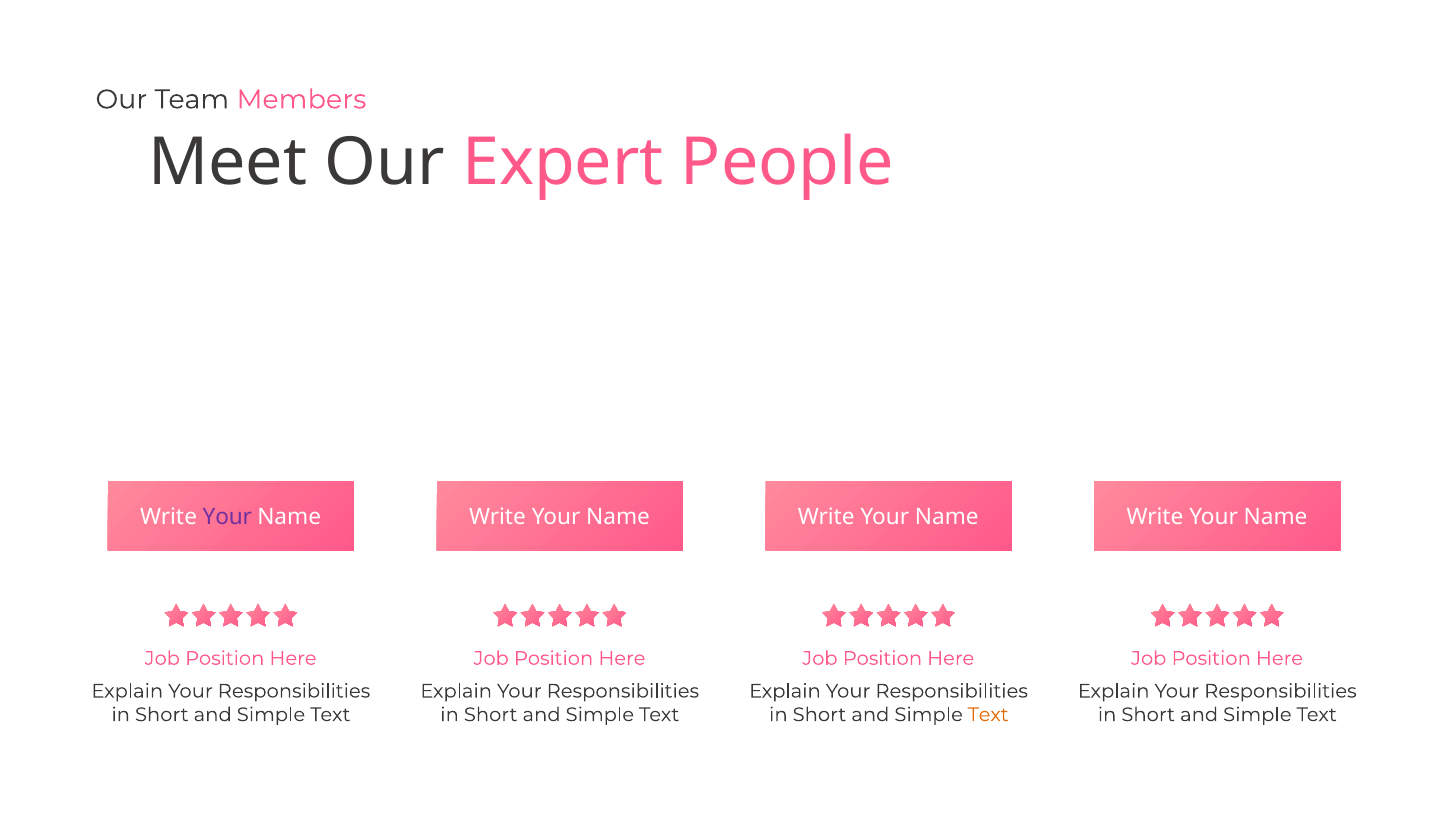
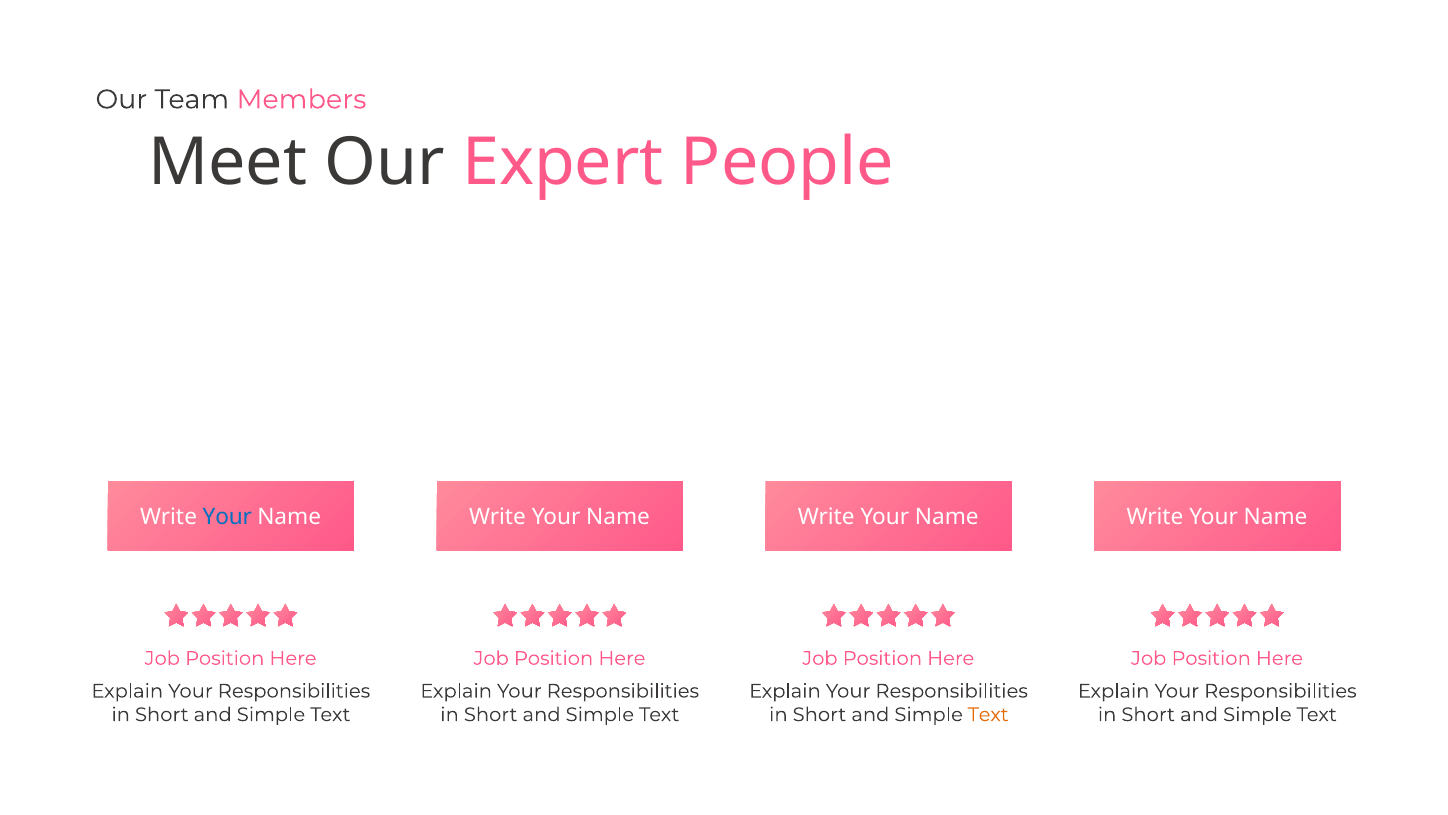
Your at (227, 517) colour: purple -> blue
